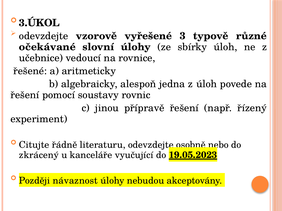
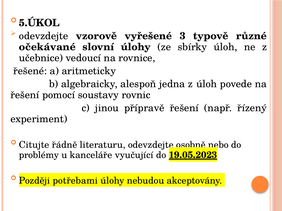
3.ÚKOL: 3.ÚKOL -> 5.ÚKOL
zkrácený: zkrácený -> problémy
návaznost: návaznost -> potřebami
